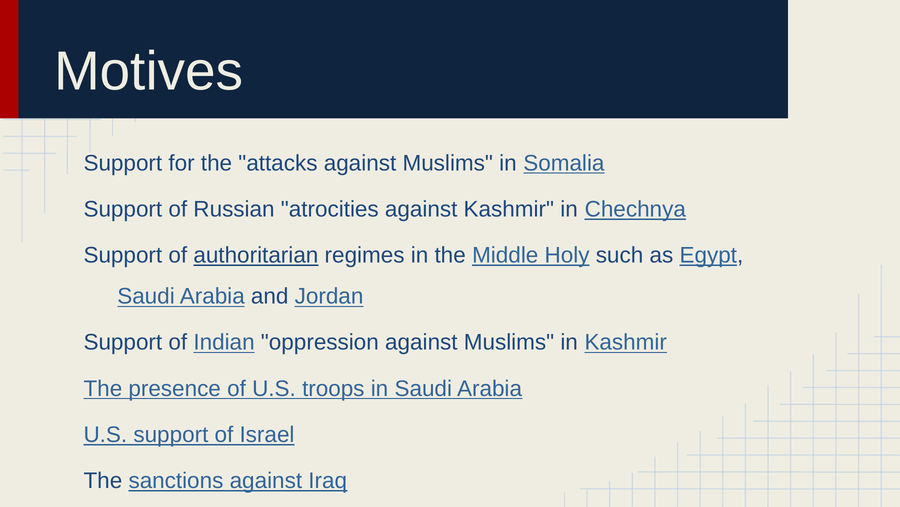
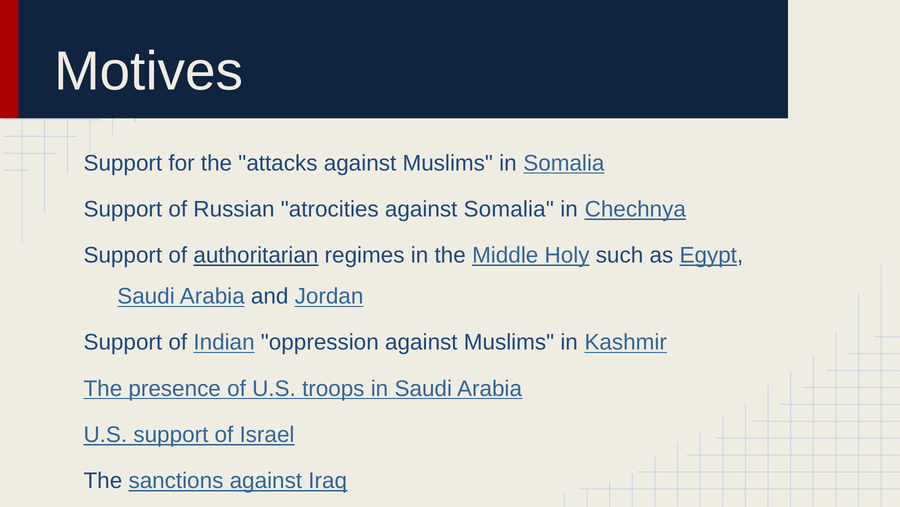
against Kashmir: Kashmir -> Somalia
